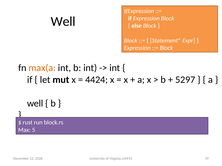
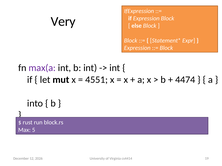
Well at (63, 21): Well -> Very
max(a colour: orange -> purple
4424: 4424 -> 4551
5297: 5297 -> 4474
well at (35, 104): well -> into
